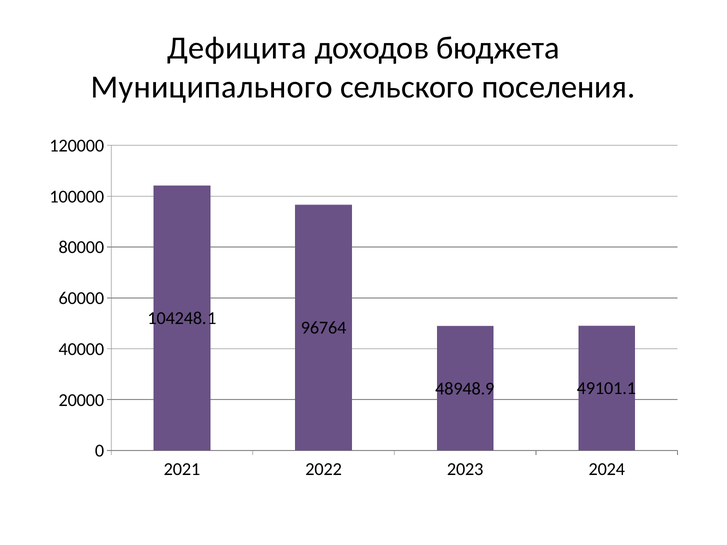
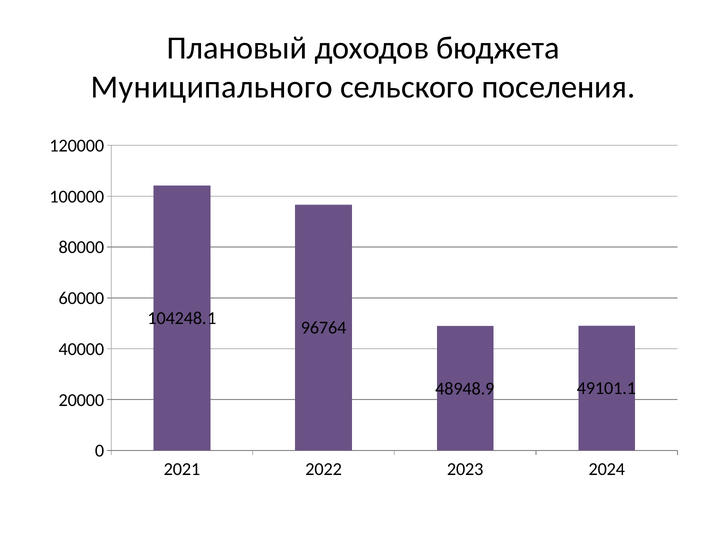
Дефицита: Дефицита -> Плановый
